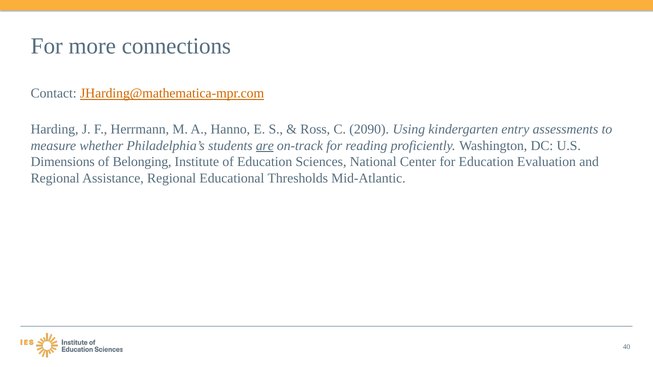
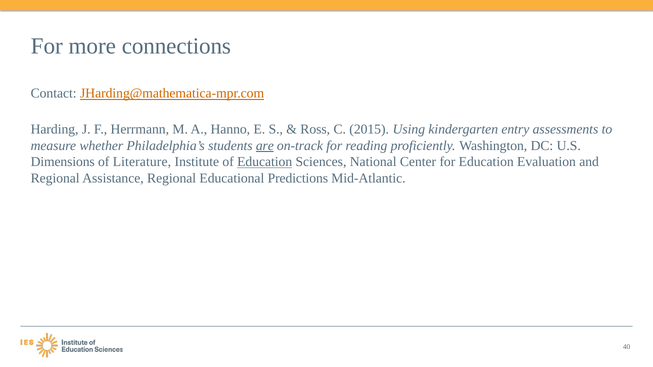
2090: 2090 -> 2015
Belonging: Belonging -> Literature
Education at (265, 162) underline: none -> present
Thresholds: Thresholds -> Predictions
